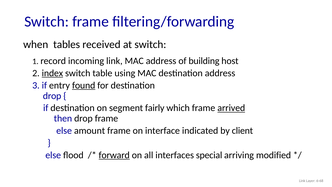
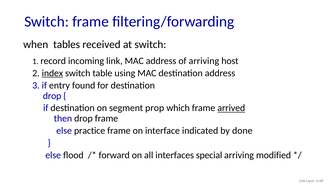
of building: building -> arriving
found underline: present -> none
fairly: fairly -> prop
amount: amount -> practice
client: client -> done
forward underline: present -> none
